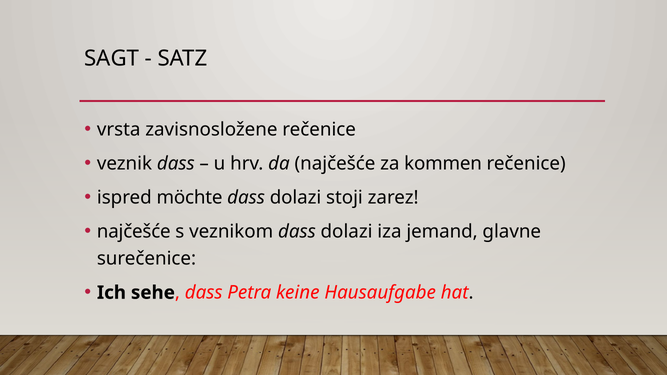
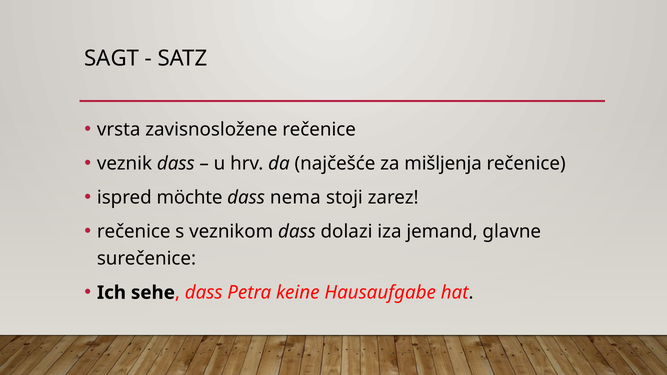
kommen: kommen -> mišljenja
dolazi at (295, 198): dolazi -> nema
najčešće at (134, 232): najčešće -> rečenice
